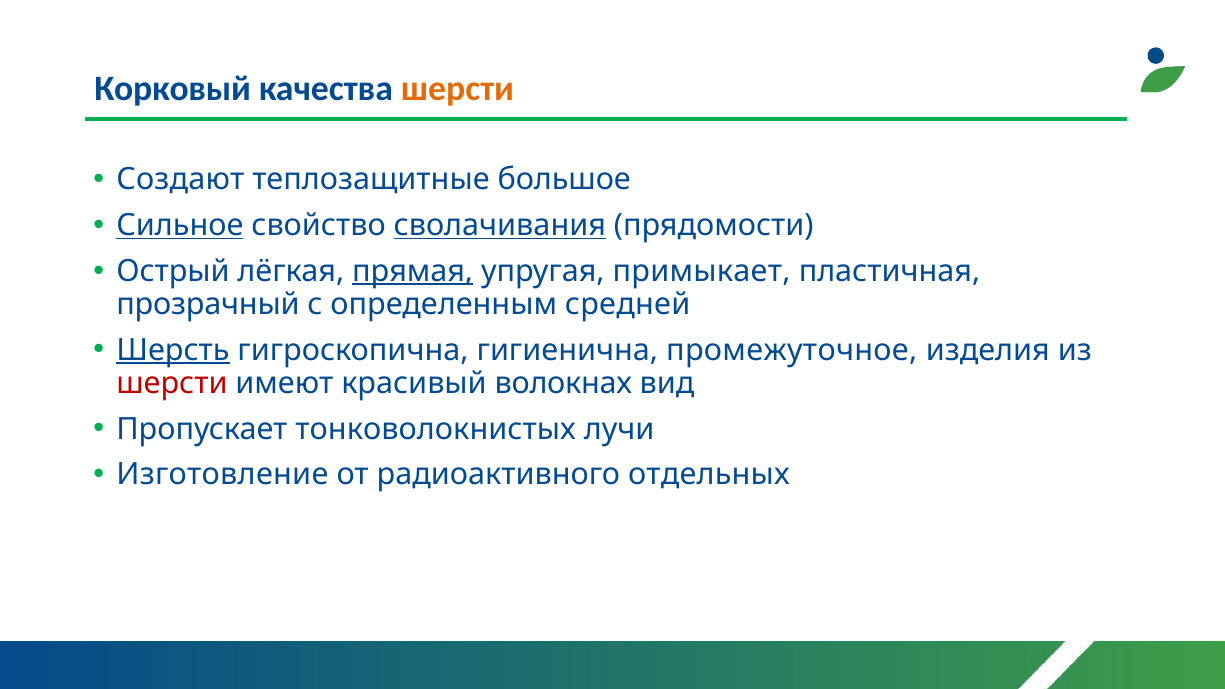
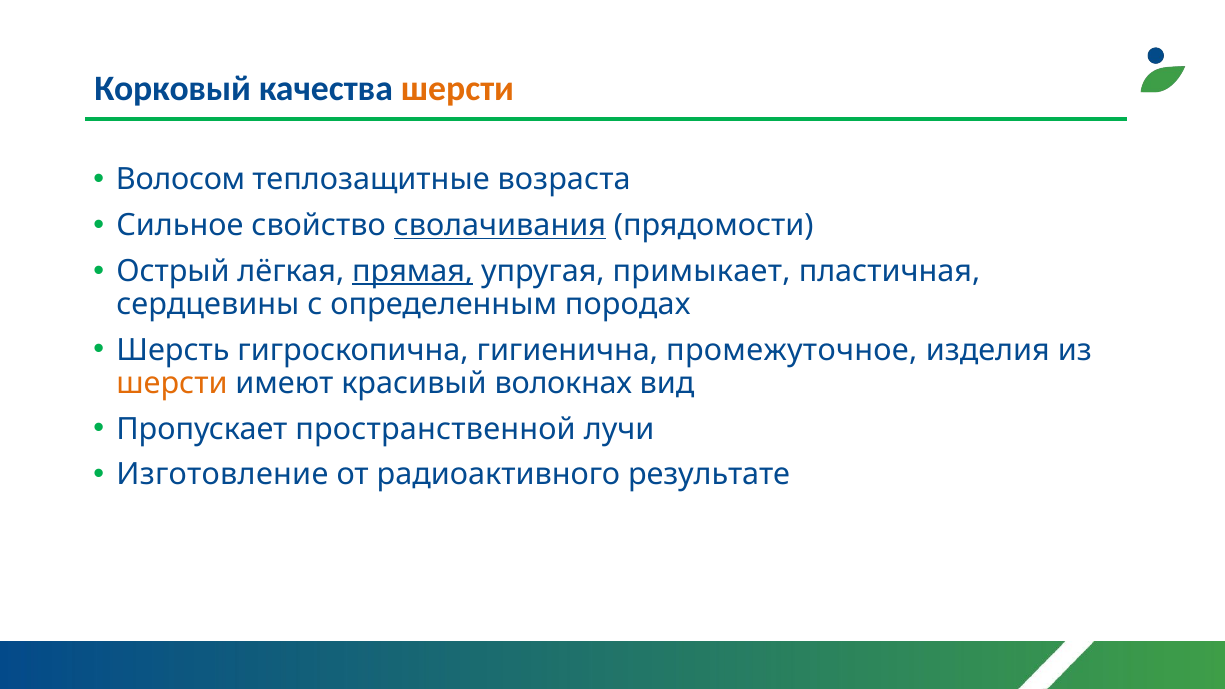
Создают: Создают -> Волосом
большое: большое -> возраста
Сильное underline: present -> none
прозрачный: прозрачный -> сердцевины
средней: средней -> породах
Шерсть underline: present -> none
шерсти at (172, 383) colour: red -> orange
тонковолокнистых: тонковолокнистых -> пространственной
отдельных: отдельных -> результате
